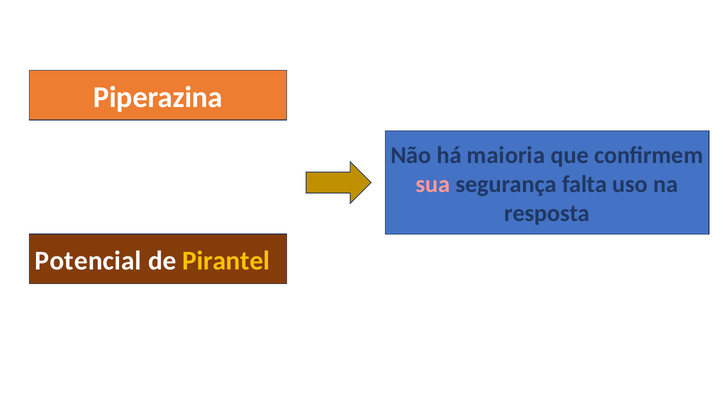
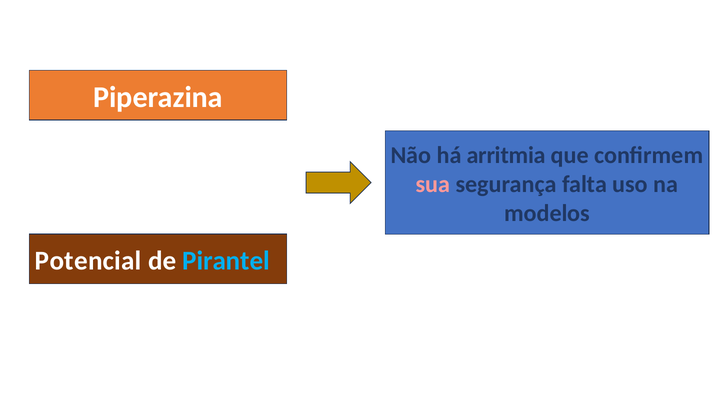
maioria: maioria -> arritmia
resposta: resposta -> modelos
Pirantel colour: yellow -> light blue
